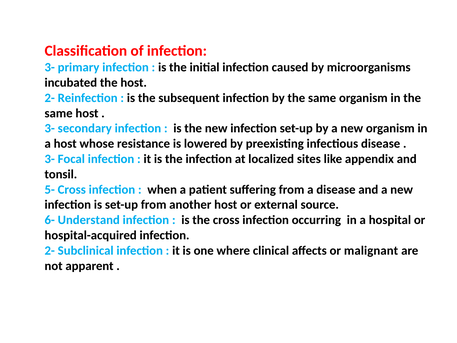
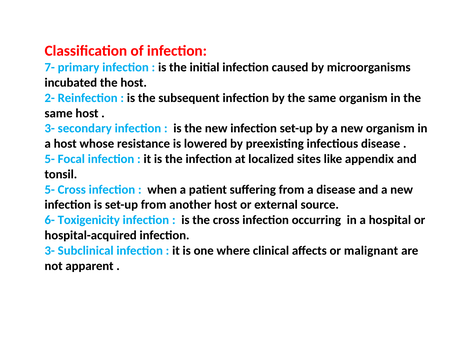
3- at (50, 67): 3- -> 7-
3- at (50, 159): 3- -> 5-
Understand: Understand -> Toxigenicity
2- at (50, 250): 2- -> 3-
